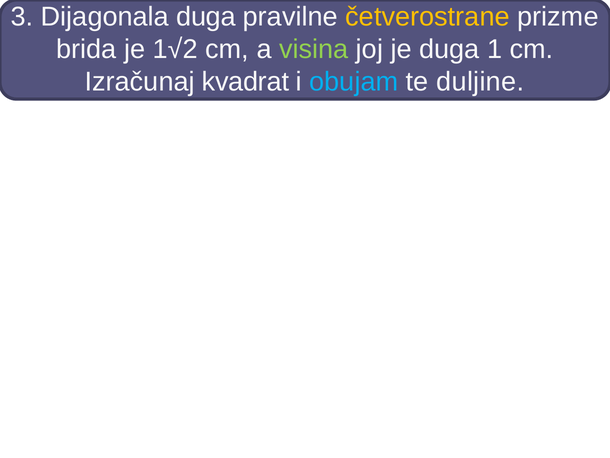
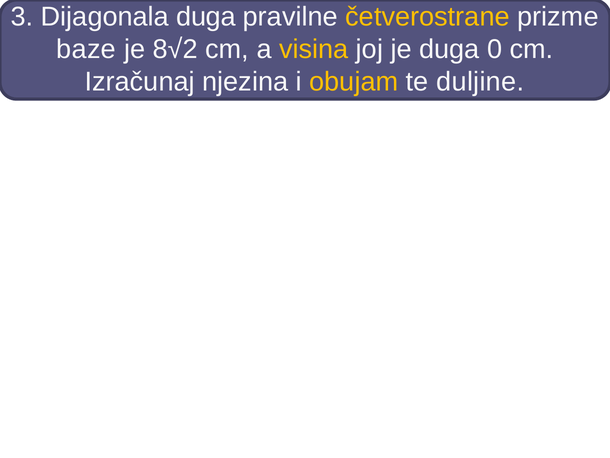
brida: brida -> baze
1√2: 1√2 -> 8√2
visina colour: light green -> yellow
1: 1 -> 0
kvadrat: kvadrat -> njezina
obujam colour: light blue -> yellow
